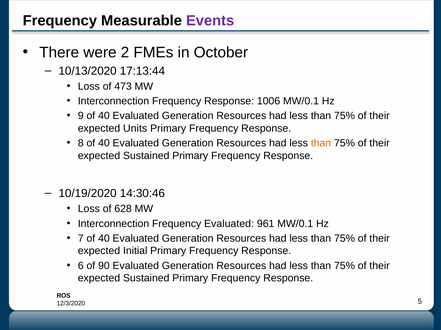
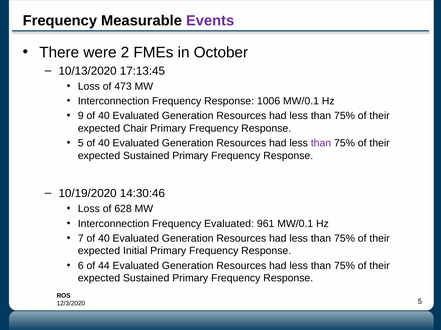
17:13:44: 17:13:44 -> 17:13:45
Units: Units -> Chair
8 at (81, 143): 8 -> 5
than at (321, 143) colour: orange -> purple
90: 90 -> 44
